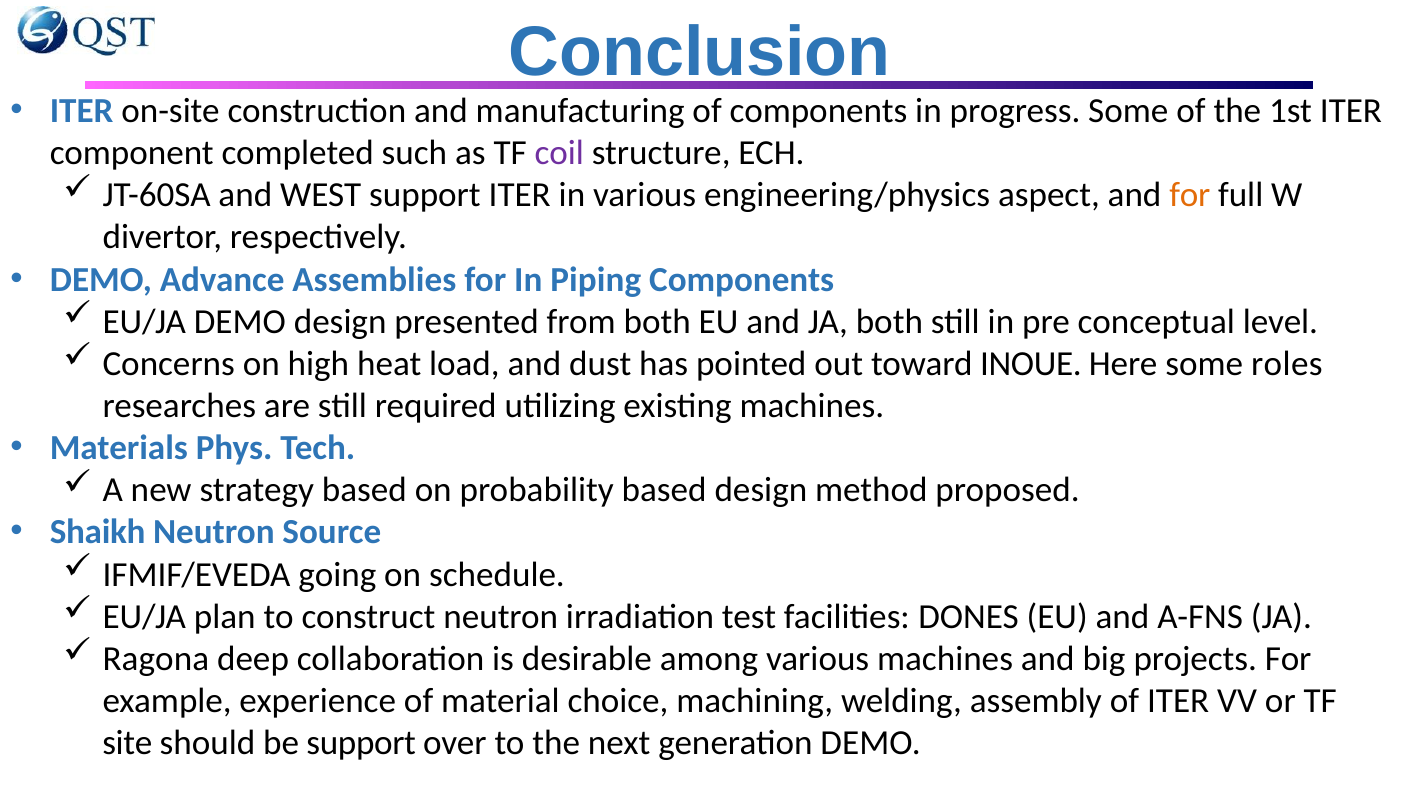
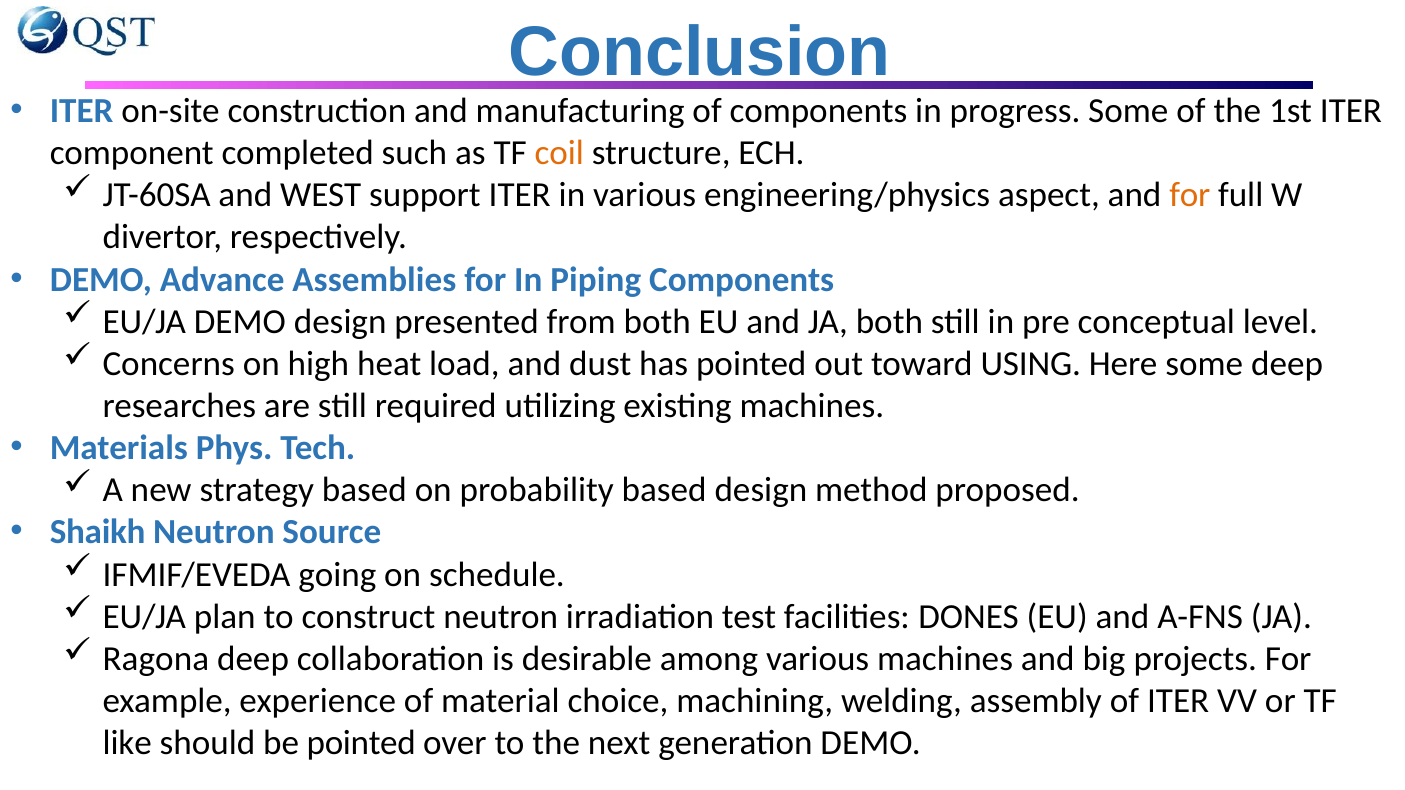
coil colour: purple -> orange
INOUE: INOUE -> USING
some roles: roles -> deep
site: site -> like
be support: support -> pointed
